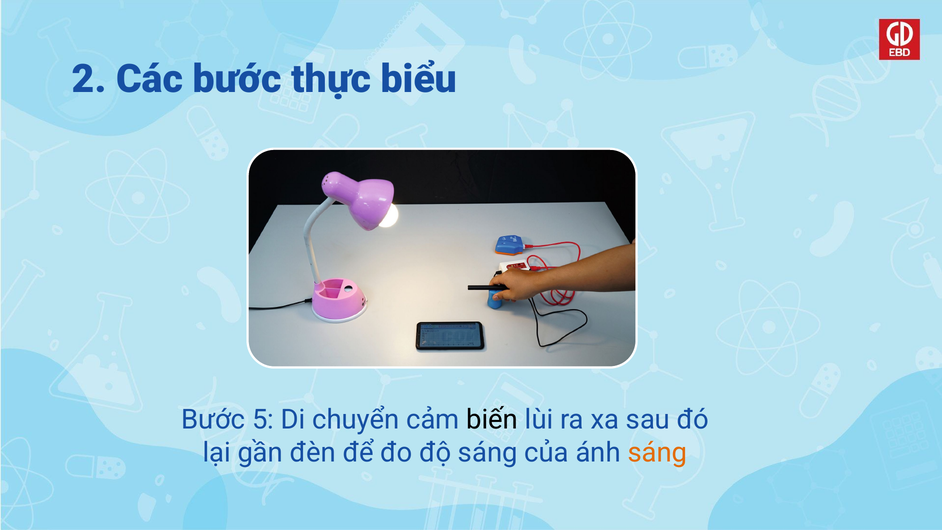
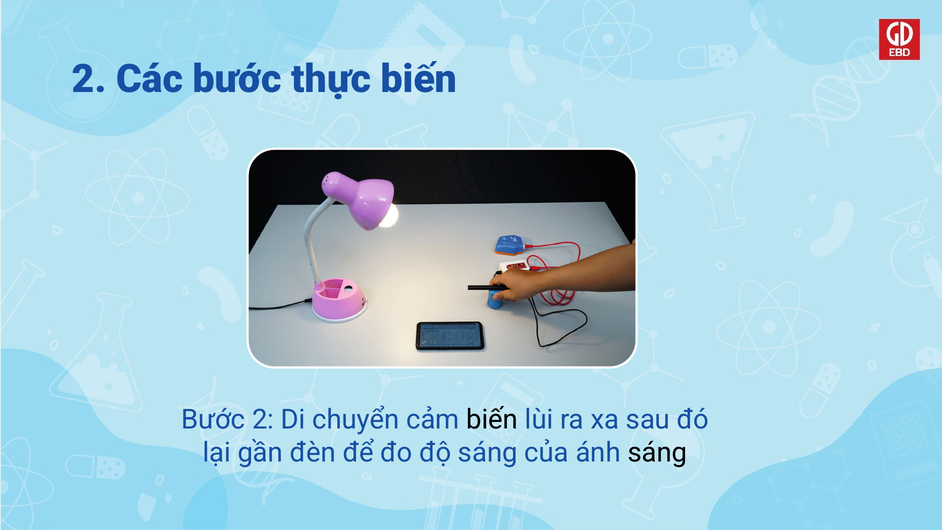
thực biểu: biểu -> biến
Bước 5: 5 -> 2
sáng at (657, 453) colour: orange -> black
